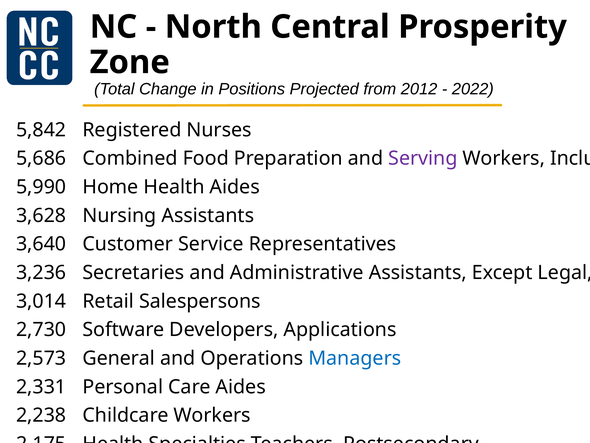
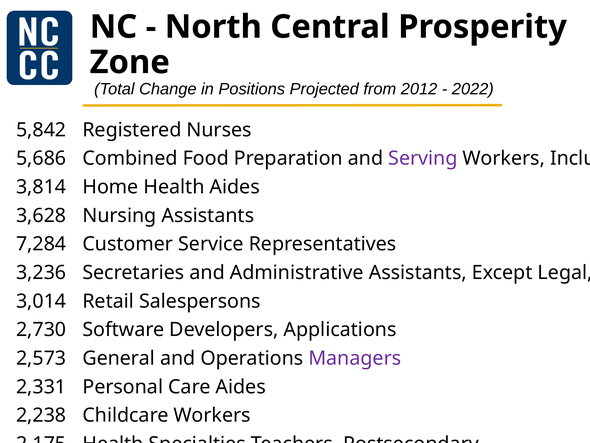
5,990: 5,990 -> 3,814
3,640: 3,640 -> 7,284
Managers colour: blue -> purple
